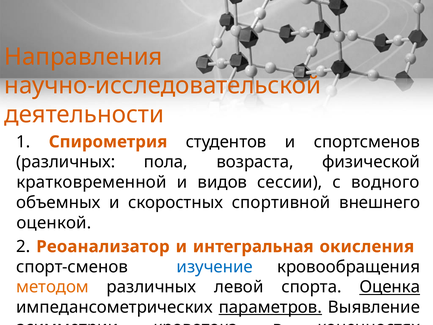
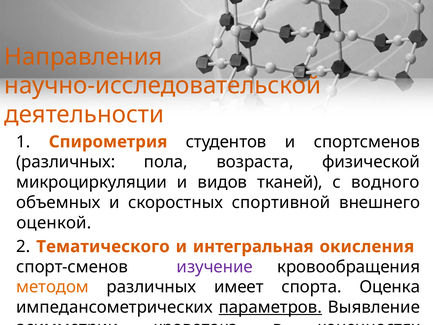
кратковременной: кратковременной -> микроциркуляции
сессии: сессии -> тканей
Реоанализатор: Реоанализатор -> Тематического
изучение colour: blue -> purple
левой: левой -> имеет
Оценка underline: present -> none
